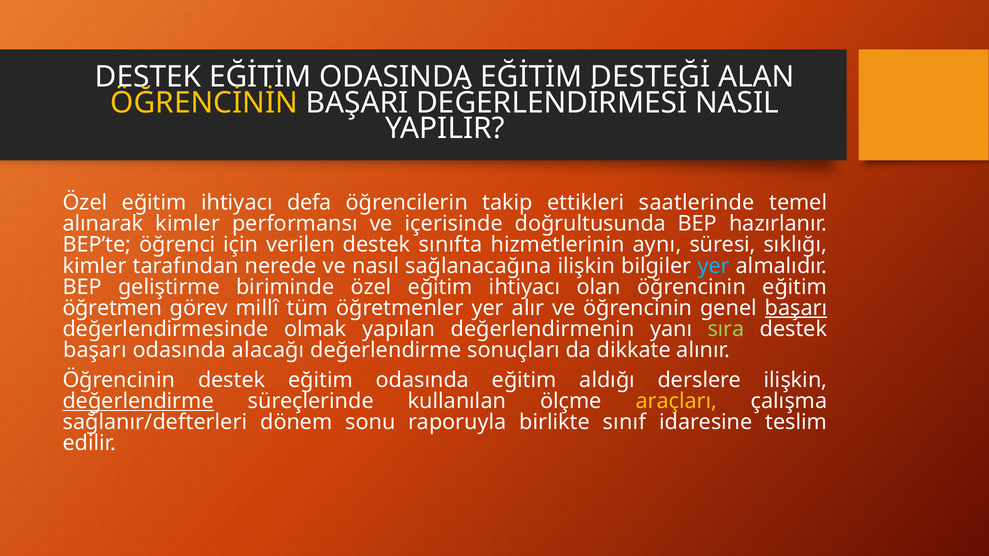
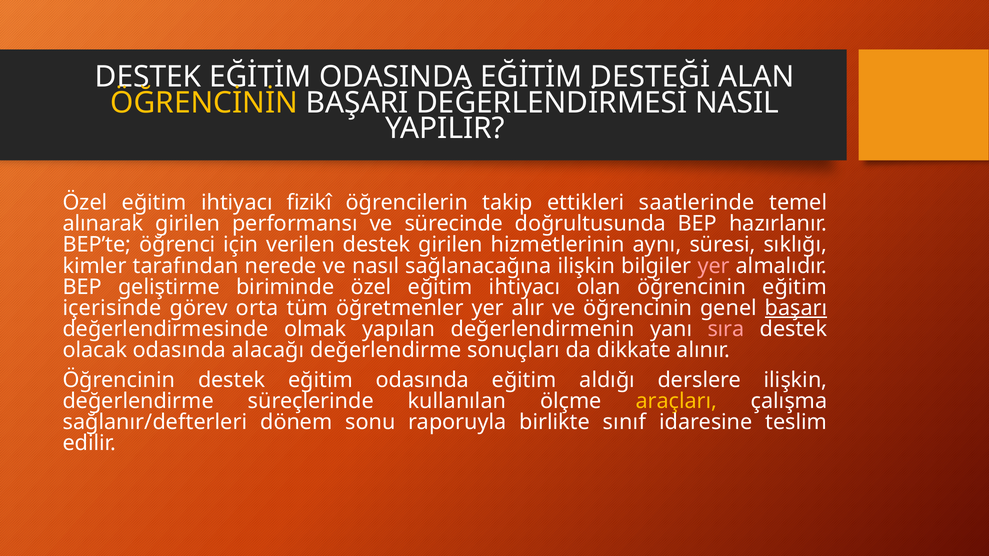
defa: defa -> fizikî
alınarak kimler: kimler -> girilen
içerisinde: içerisinde -> sürecinde
destek sınıfta: sınıfta -> girilen
yer at (714, 266) colour: light blue -> pink
öğretmen: öğretmen -> içerisinde
millî: millî -> orta
sıra colour: light green -> pink
başarı at (95, 350): başarı -> olacak
değerlendirme at (138, 401) underline: present -> none
